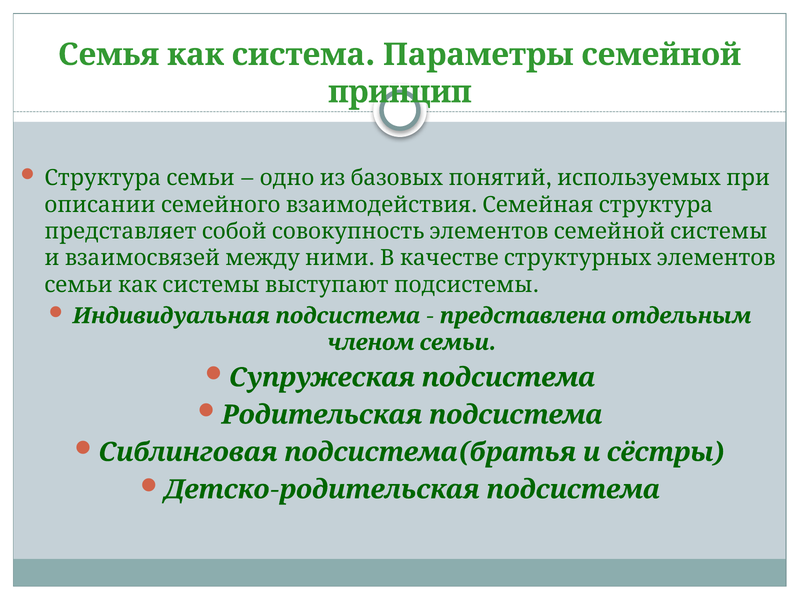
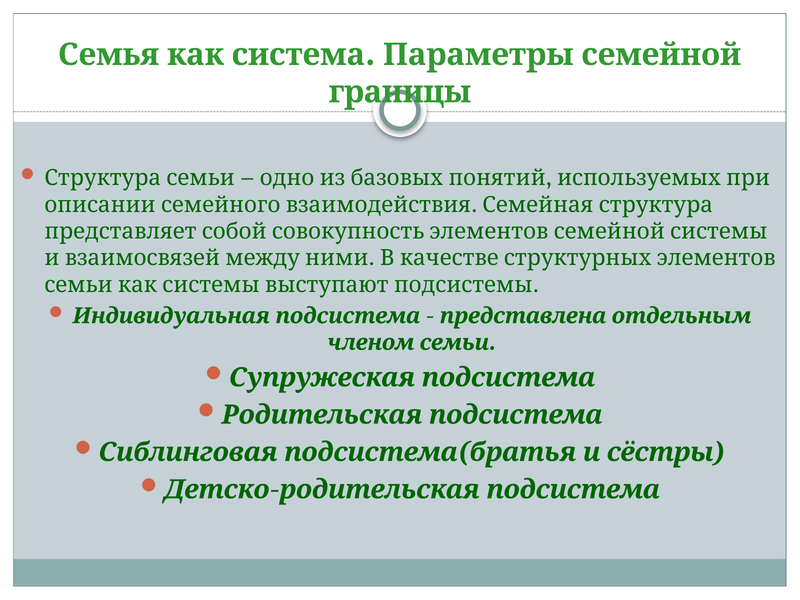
принцип: принцип -> границы
